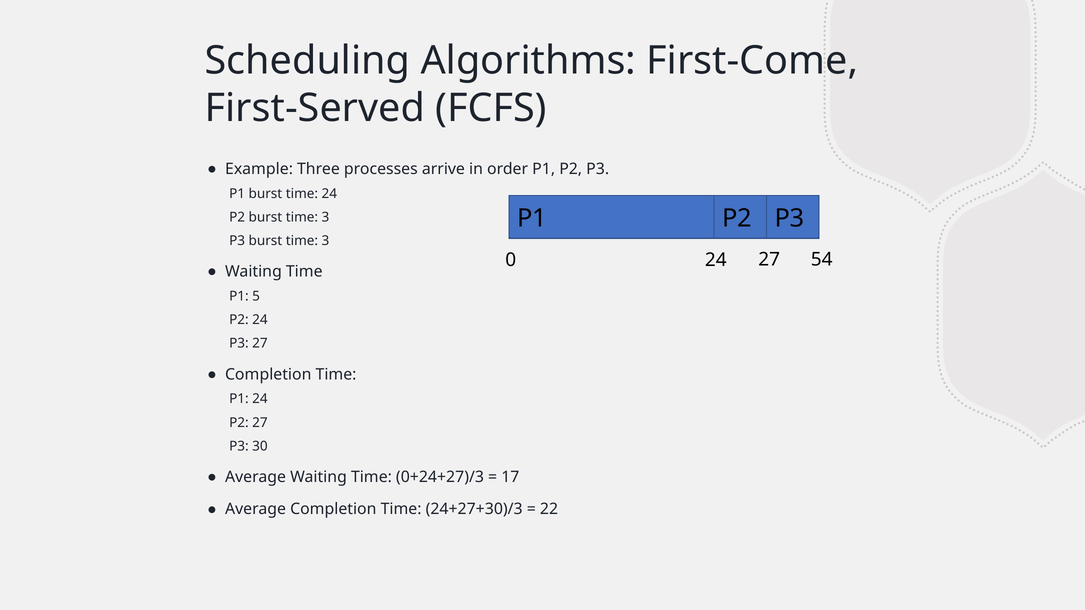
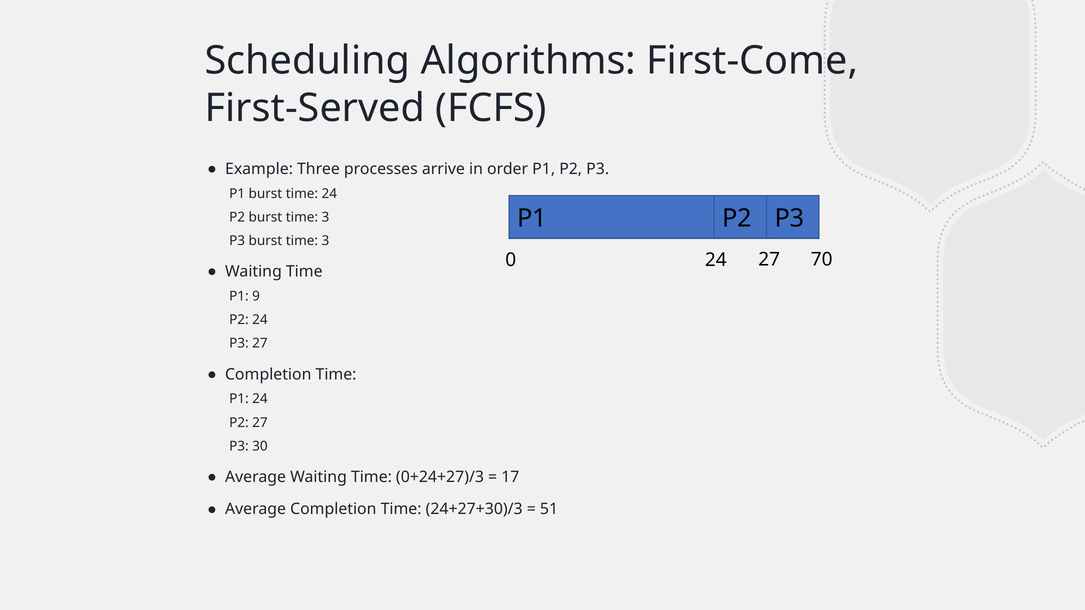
54: 54 -> 70
5: 5 -> 9
22: 22 -> 51
